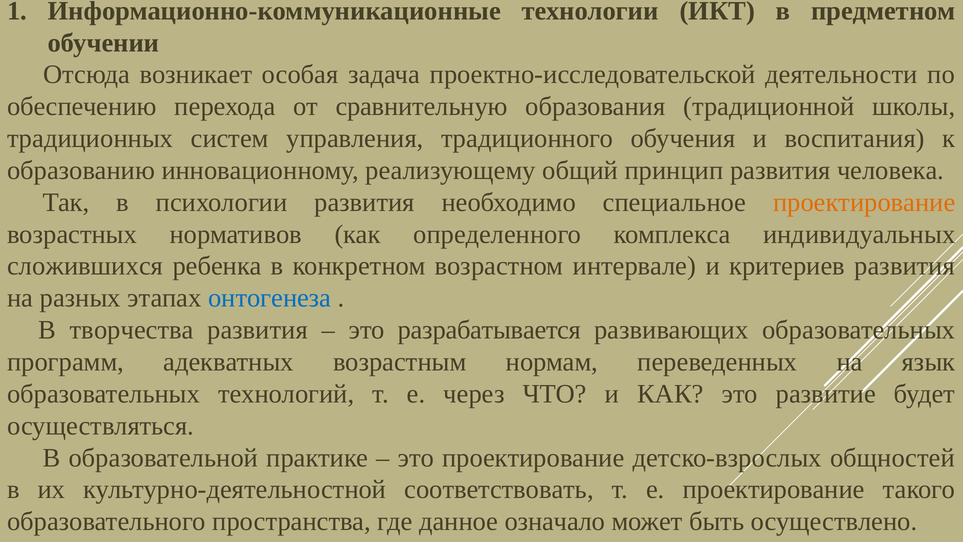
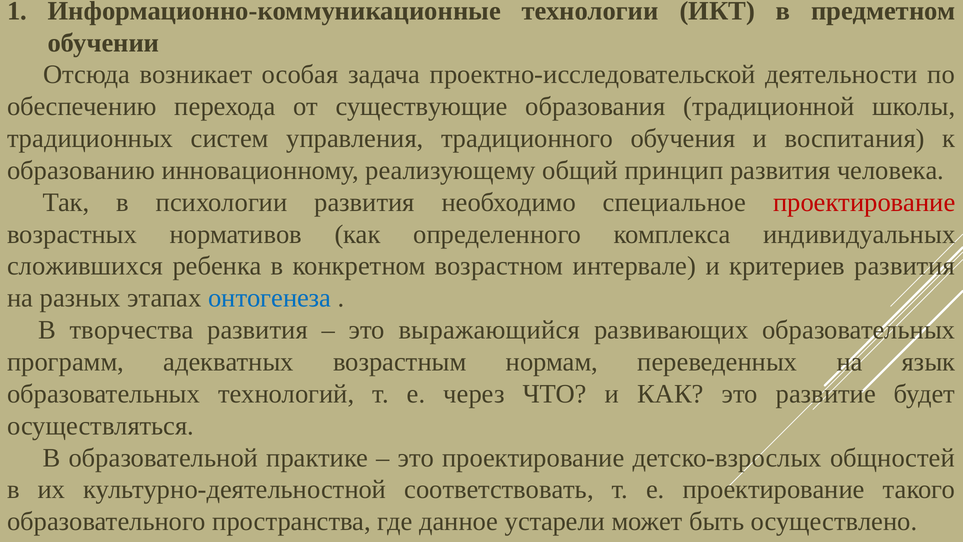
сравнительную: сравнительную -> существующие
проектирование at (864, 202) colour: orange -> red
разрабатывается: разрабатывается -> выражающийся
означало: означало -> устарели
